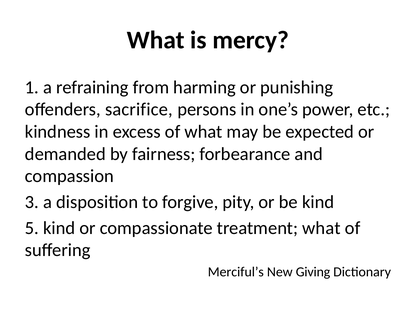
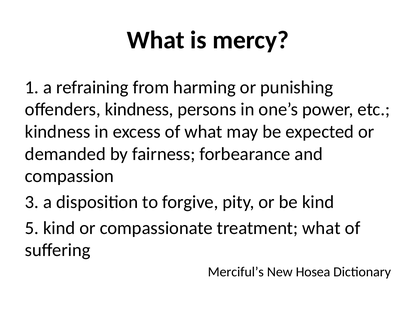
offenders sacrifice: sacrifice -> kindness
Giving: Giving -> Hosea
